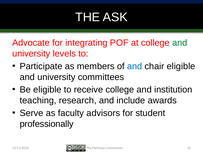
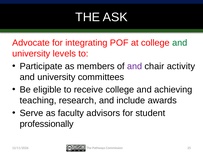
and at (135, 66) colour: blue -> purple
chair eligible: eligible -> activity
institution: institution -> achieving
